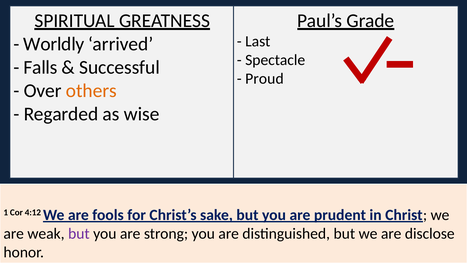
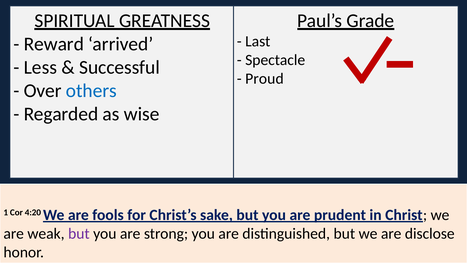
Worldly: Worldly -> Reward
Falls: Falls -> Less
others colour: orange -> blue
4:12: 4:12 -> 4:20
